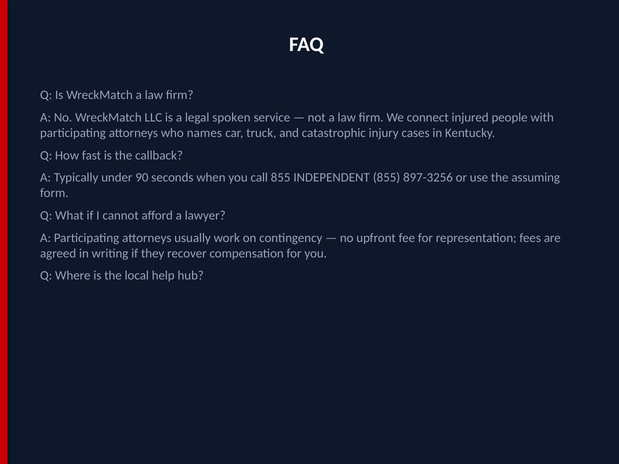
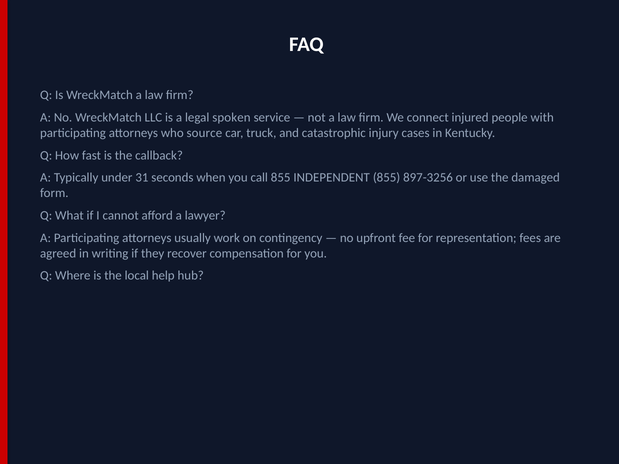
names: names -> source
90: 90 -> 31
assuming: assuming -> damaged
